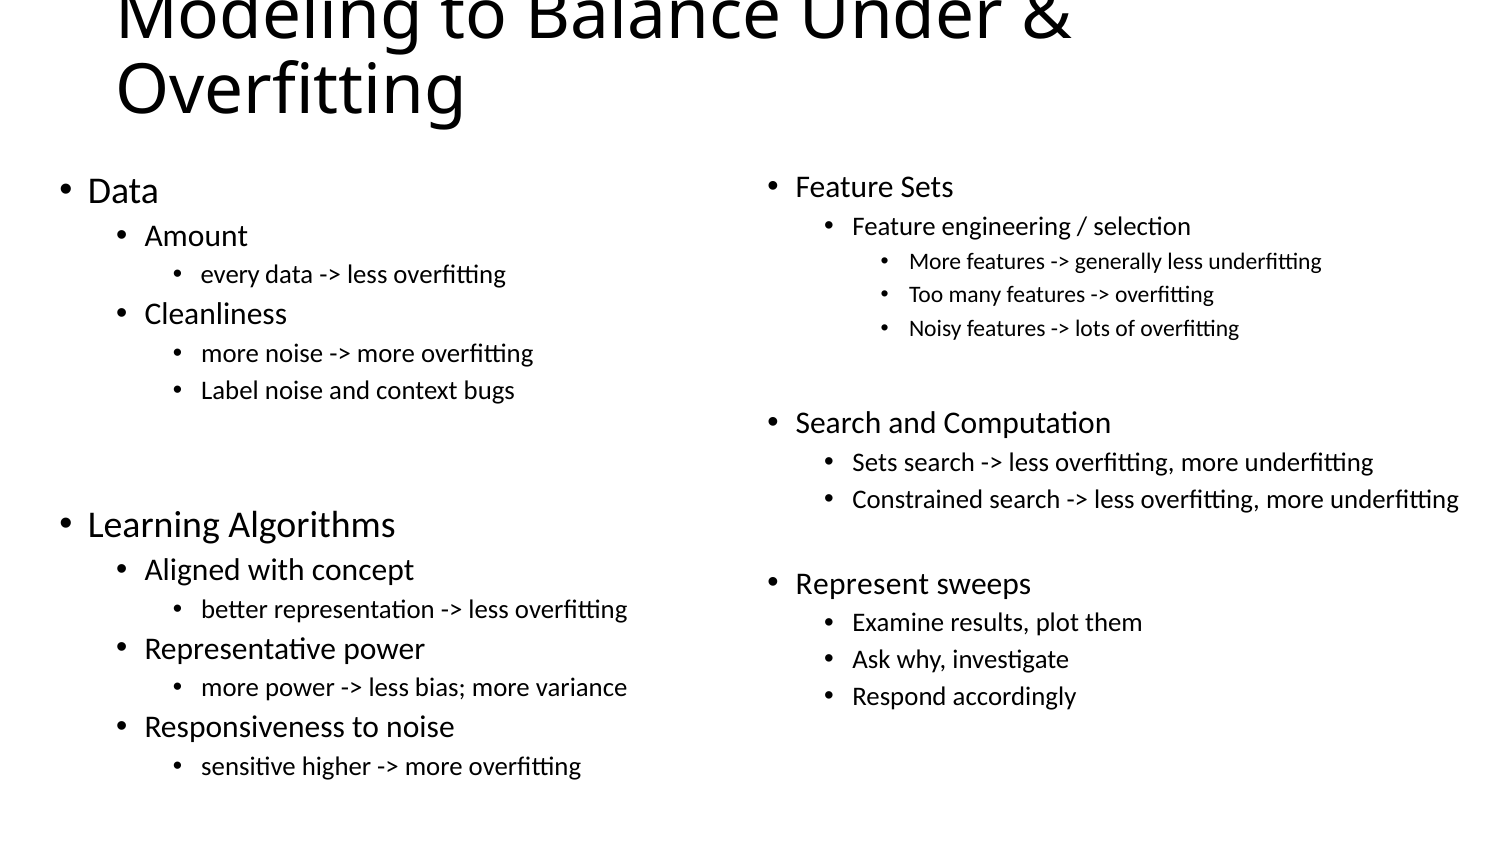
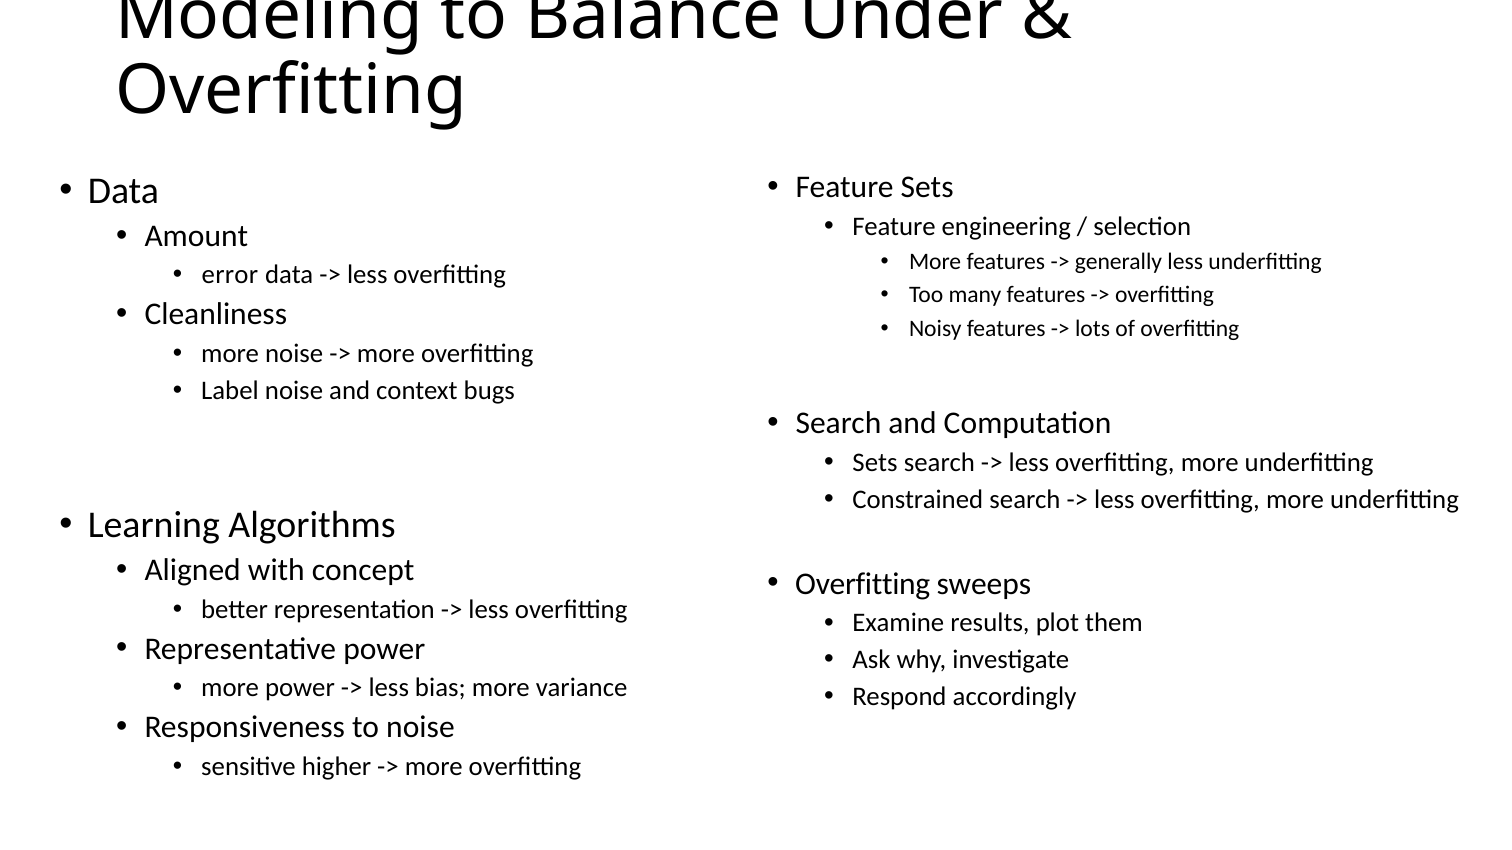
every: every -> error
Represent at (862, 584): Represent -> Overfitting
